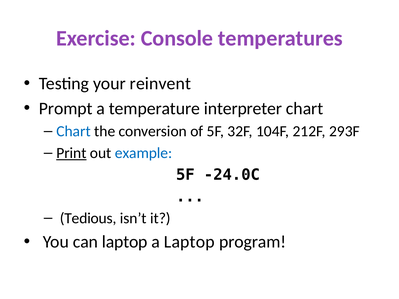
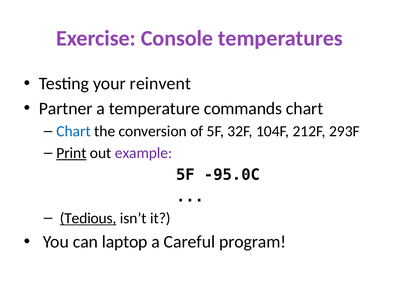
Prompt: Prompt -> Partner
interpreter: interpreter -> commands
example colour: blue -> purple
-24.0C: -24.0C -> -95.0C
Tedious underline: none -> present
a Laptop: Laptop -> Careful
